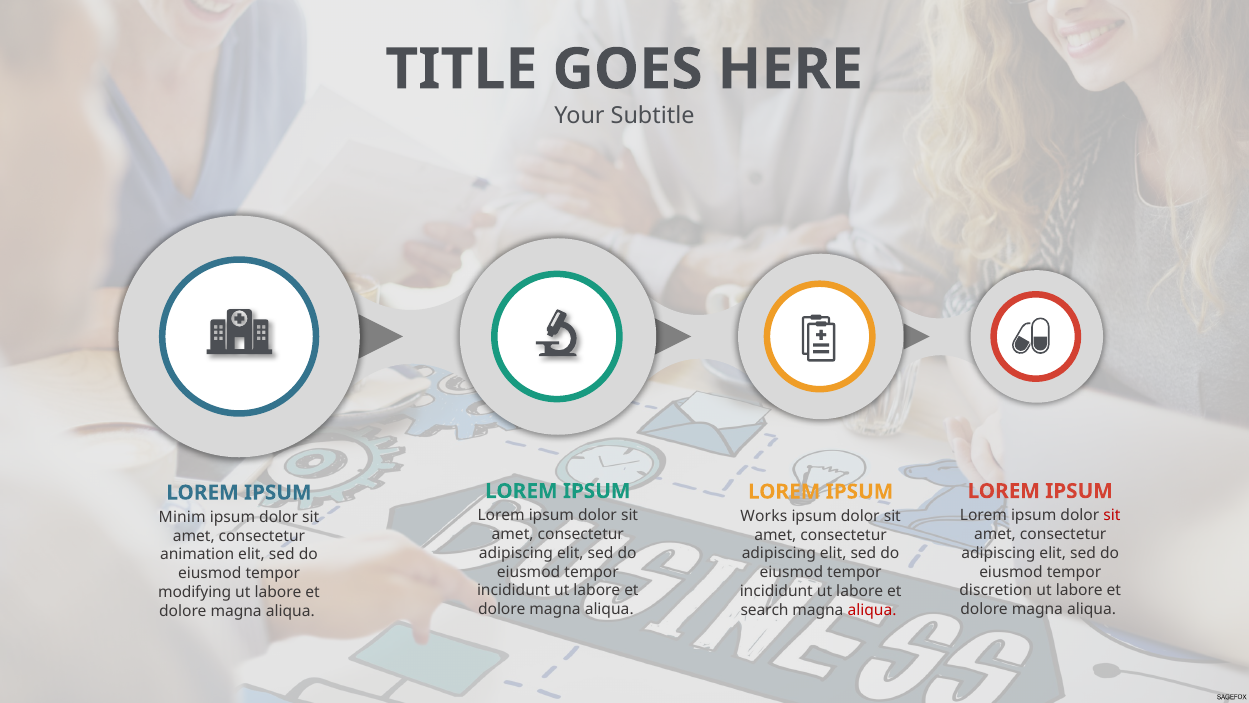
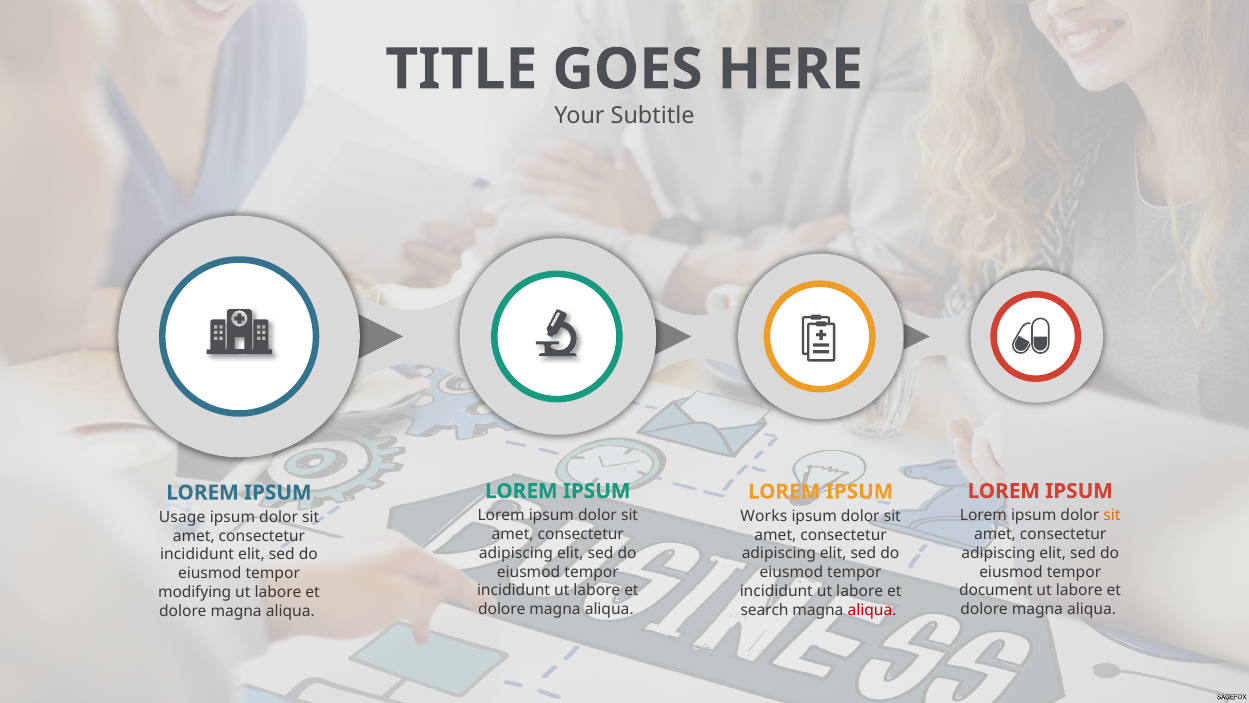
sit at (1112, 515) colour: red -> orange
Minim: Minim -> Usage
animation at (197, 554): animation -> incididunt
discretion: discretion -> document
